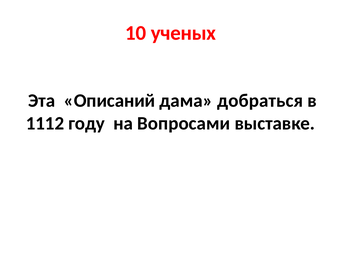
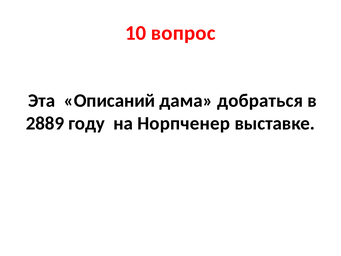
ученых: ученых -> вопрос
1112: 1112 -> 2889
Вопросами: Вопросами -> Норпченер
